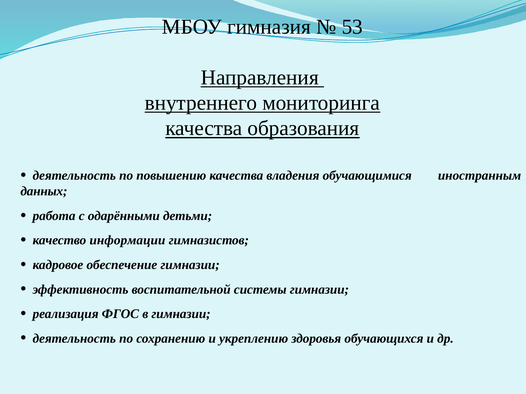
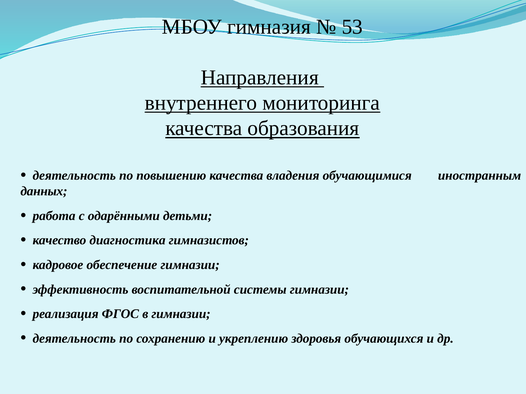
информации: информации -> диагностика
